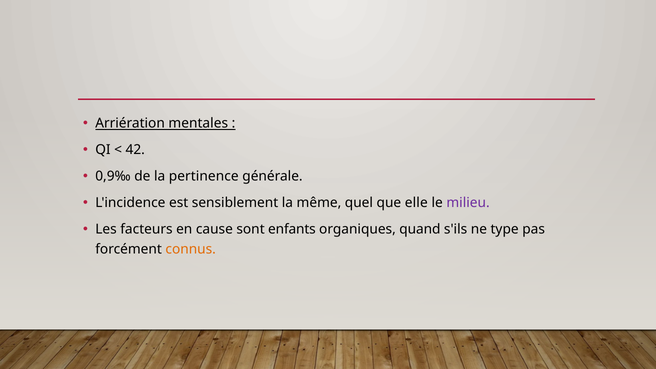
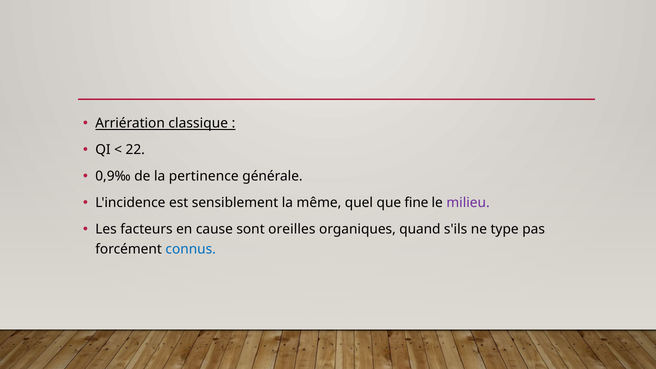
mentales: mentales -> classique
42: 42 -> 22
elle: elle -> fine
enfants: enfants -> oreilles
connus colour: orange -> blue
